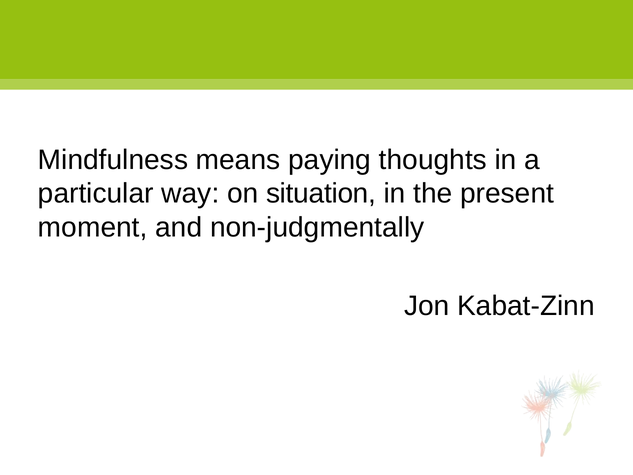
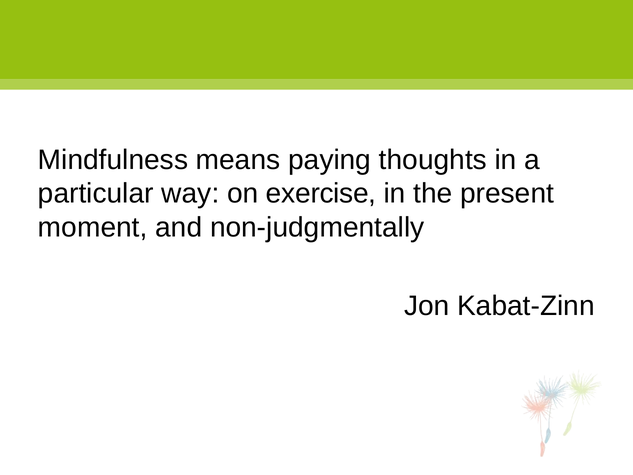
situation: situation -> exercise
